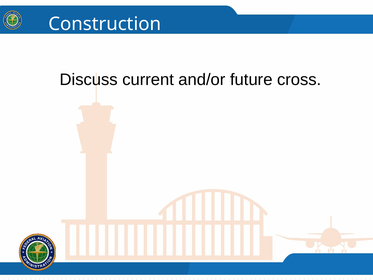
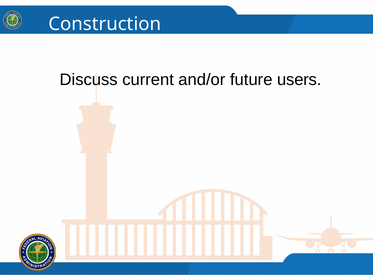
cross: cross -> users
